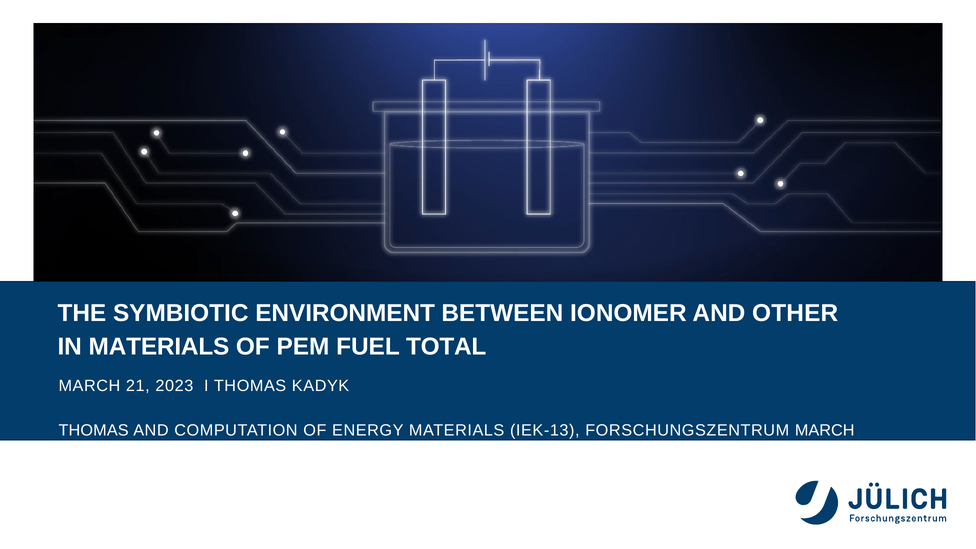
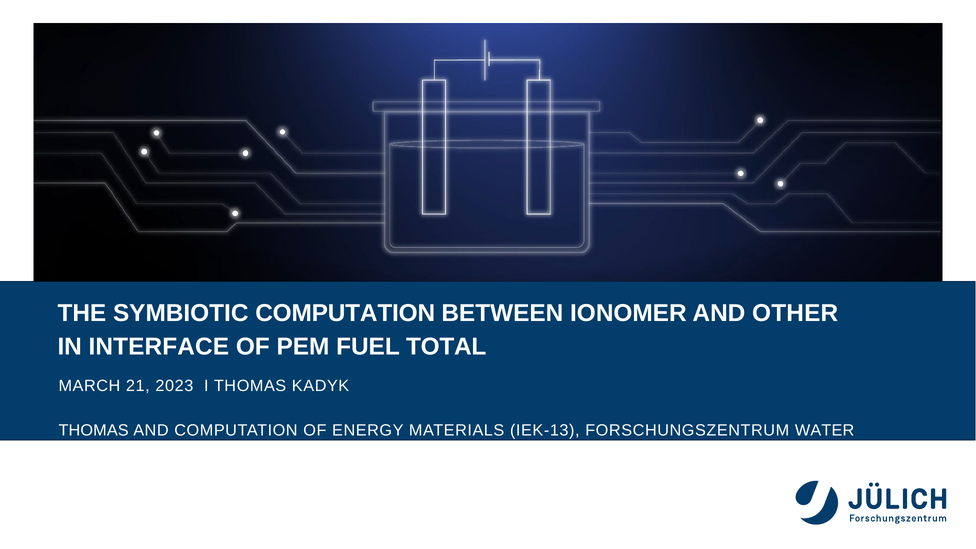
SYMBIOTIC ENVIRONMENT: ENVIRONMENT -> COMPUTATION
IN MATERIALS: MATERIALS -> INTERFACE
FORSCHUNGSZENTRUM MARCH: MARCH -> WATER
